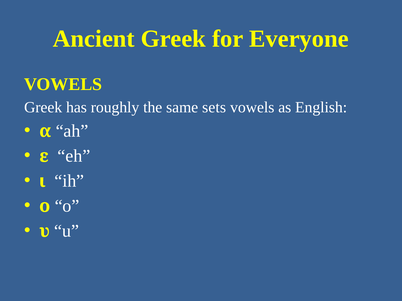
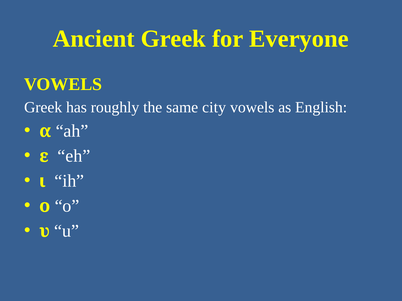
sets: sets -> city
